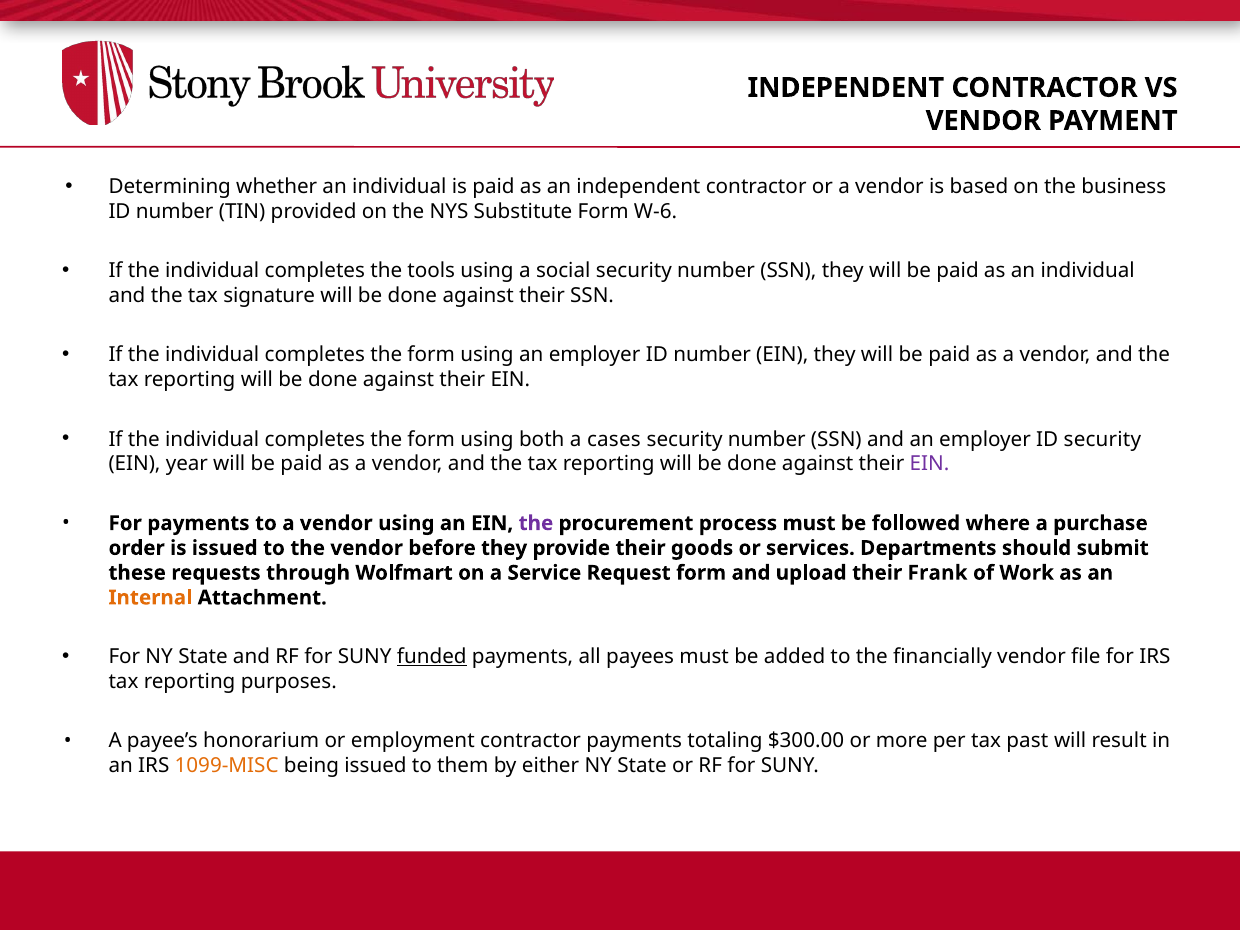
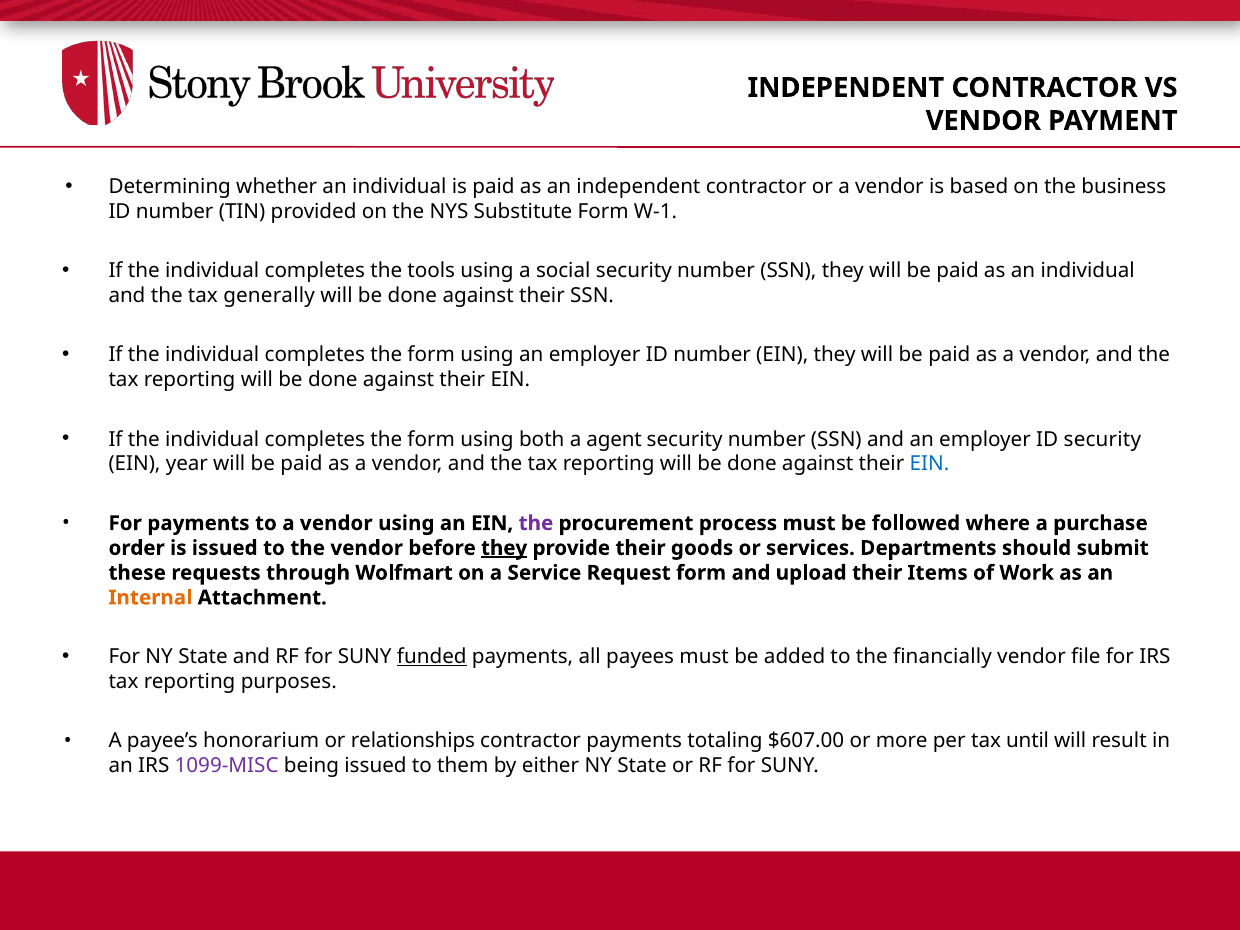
W-6: W-6 -> W-1
signature: signature -> generally
cases: cases -> agent
EIN at (930, 464) colour: purple -> blue
they at (504, 548) underline: none -> present
Frank: Frank -> Items
employment: employment -> relationships
$300.00: $300.00 -> $607.00
past: past -> until
1099-MISC colour: orange -> purple
